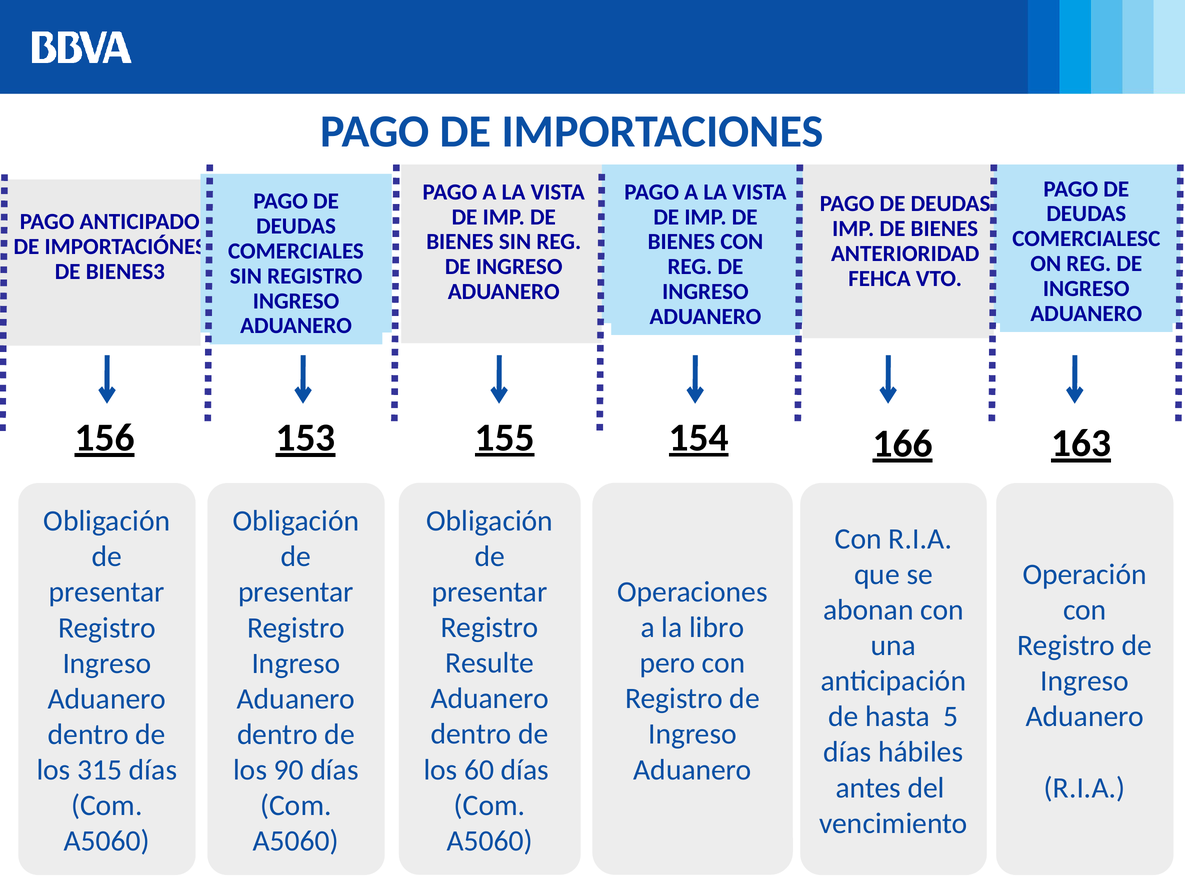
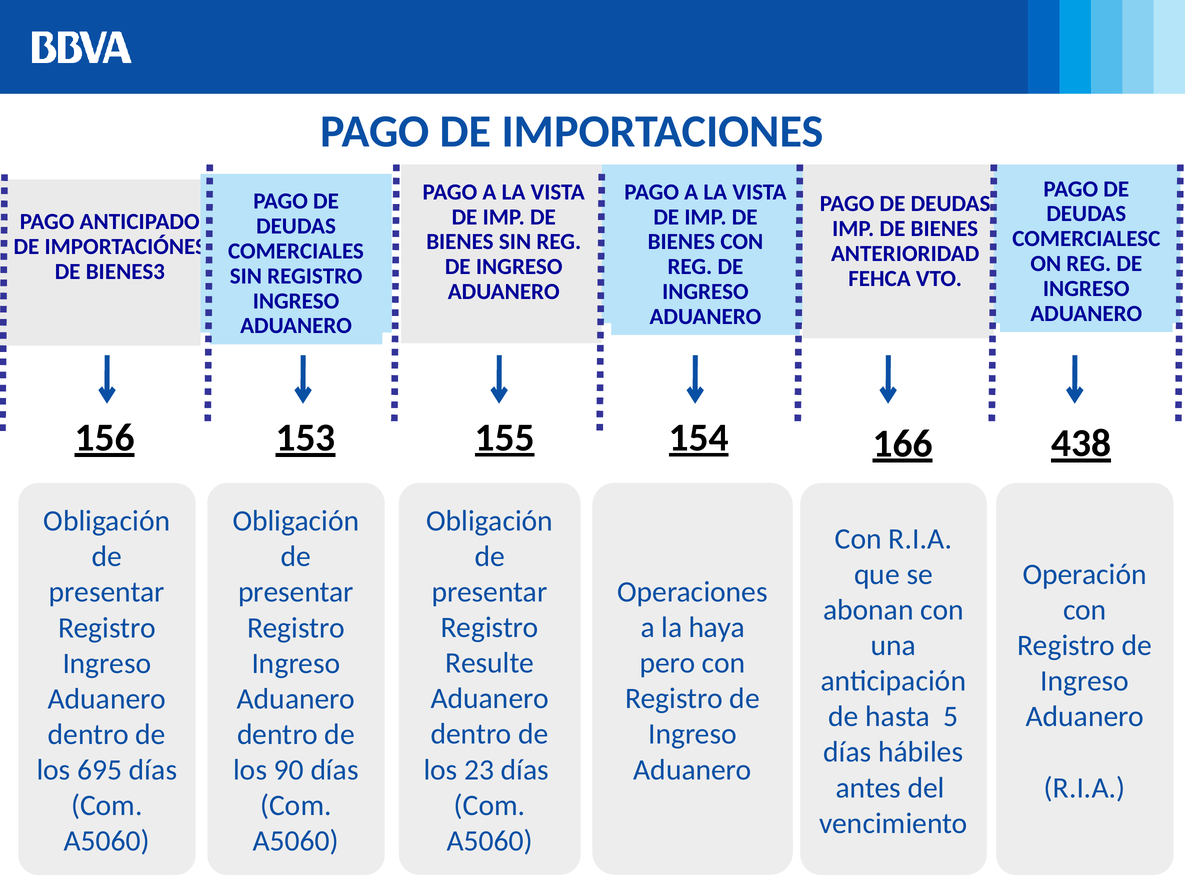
163: 163 -> 438
libro: libro -> haya
60: 60 -> 23
315: 315 -> 695
